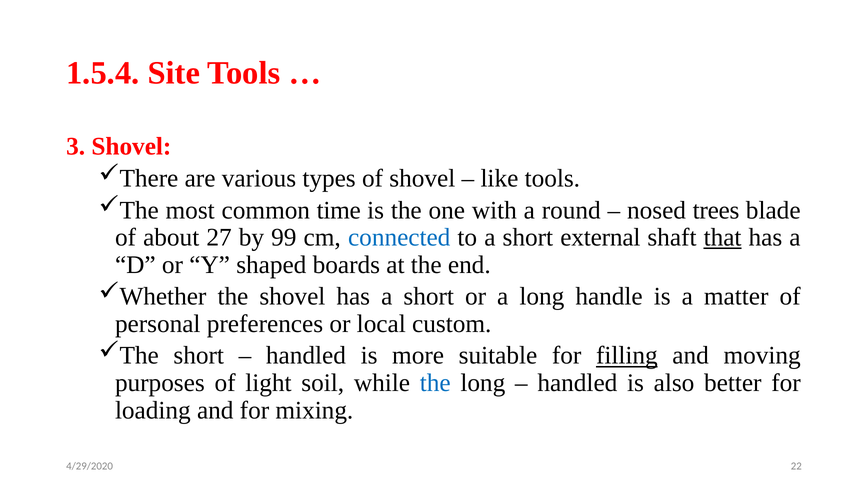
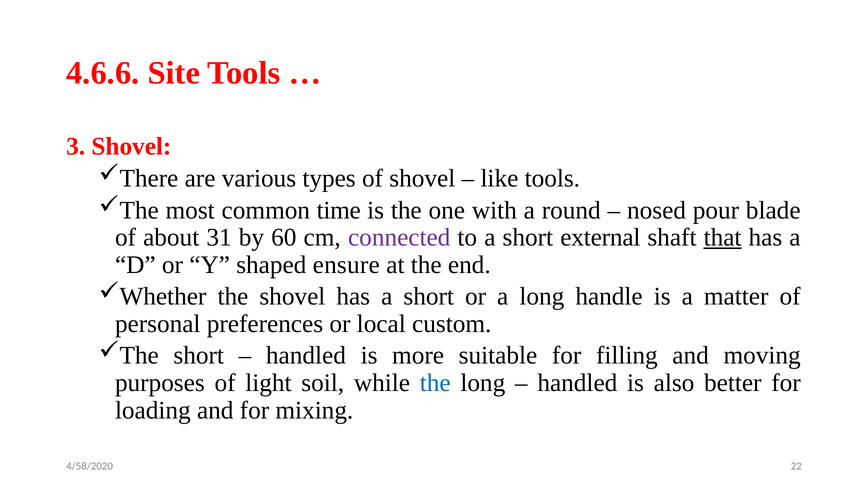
1.5.4: 1.5.4 -> 4.6.6
trees: trees -> pour
27: 27 -> 31
99: 99 -> 60
connected colour: blue -> purple
boards: boards -> ensure
filling underline: present -> none
4/29/2020: 4/29/2020 -> 4/58/2020
